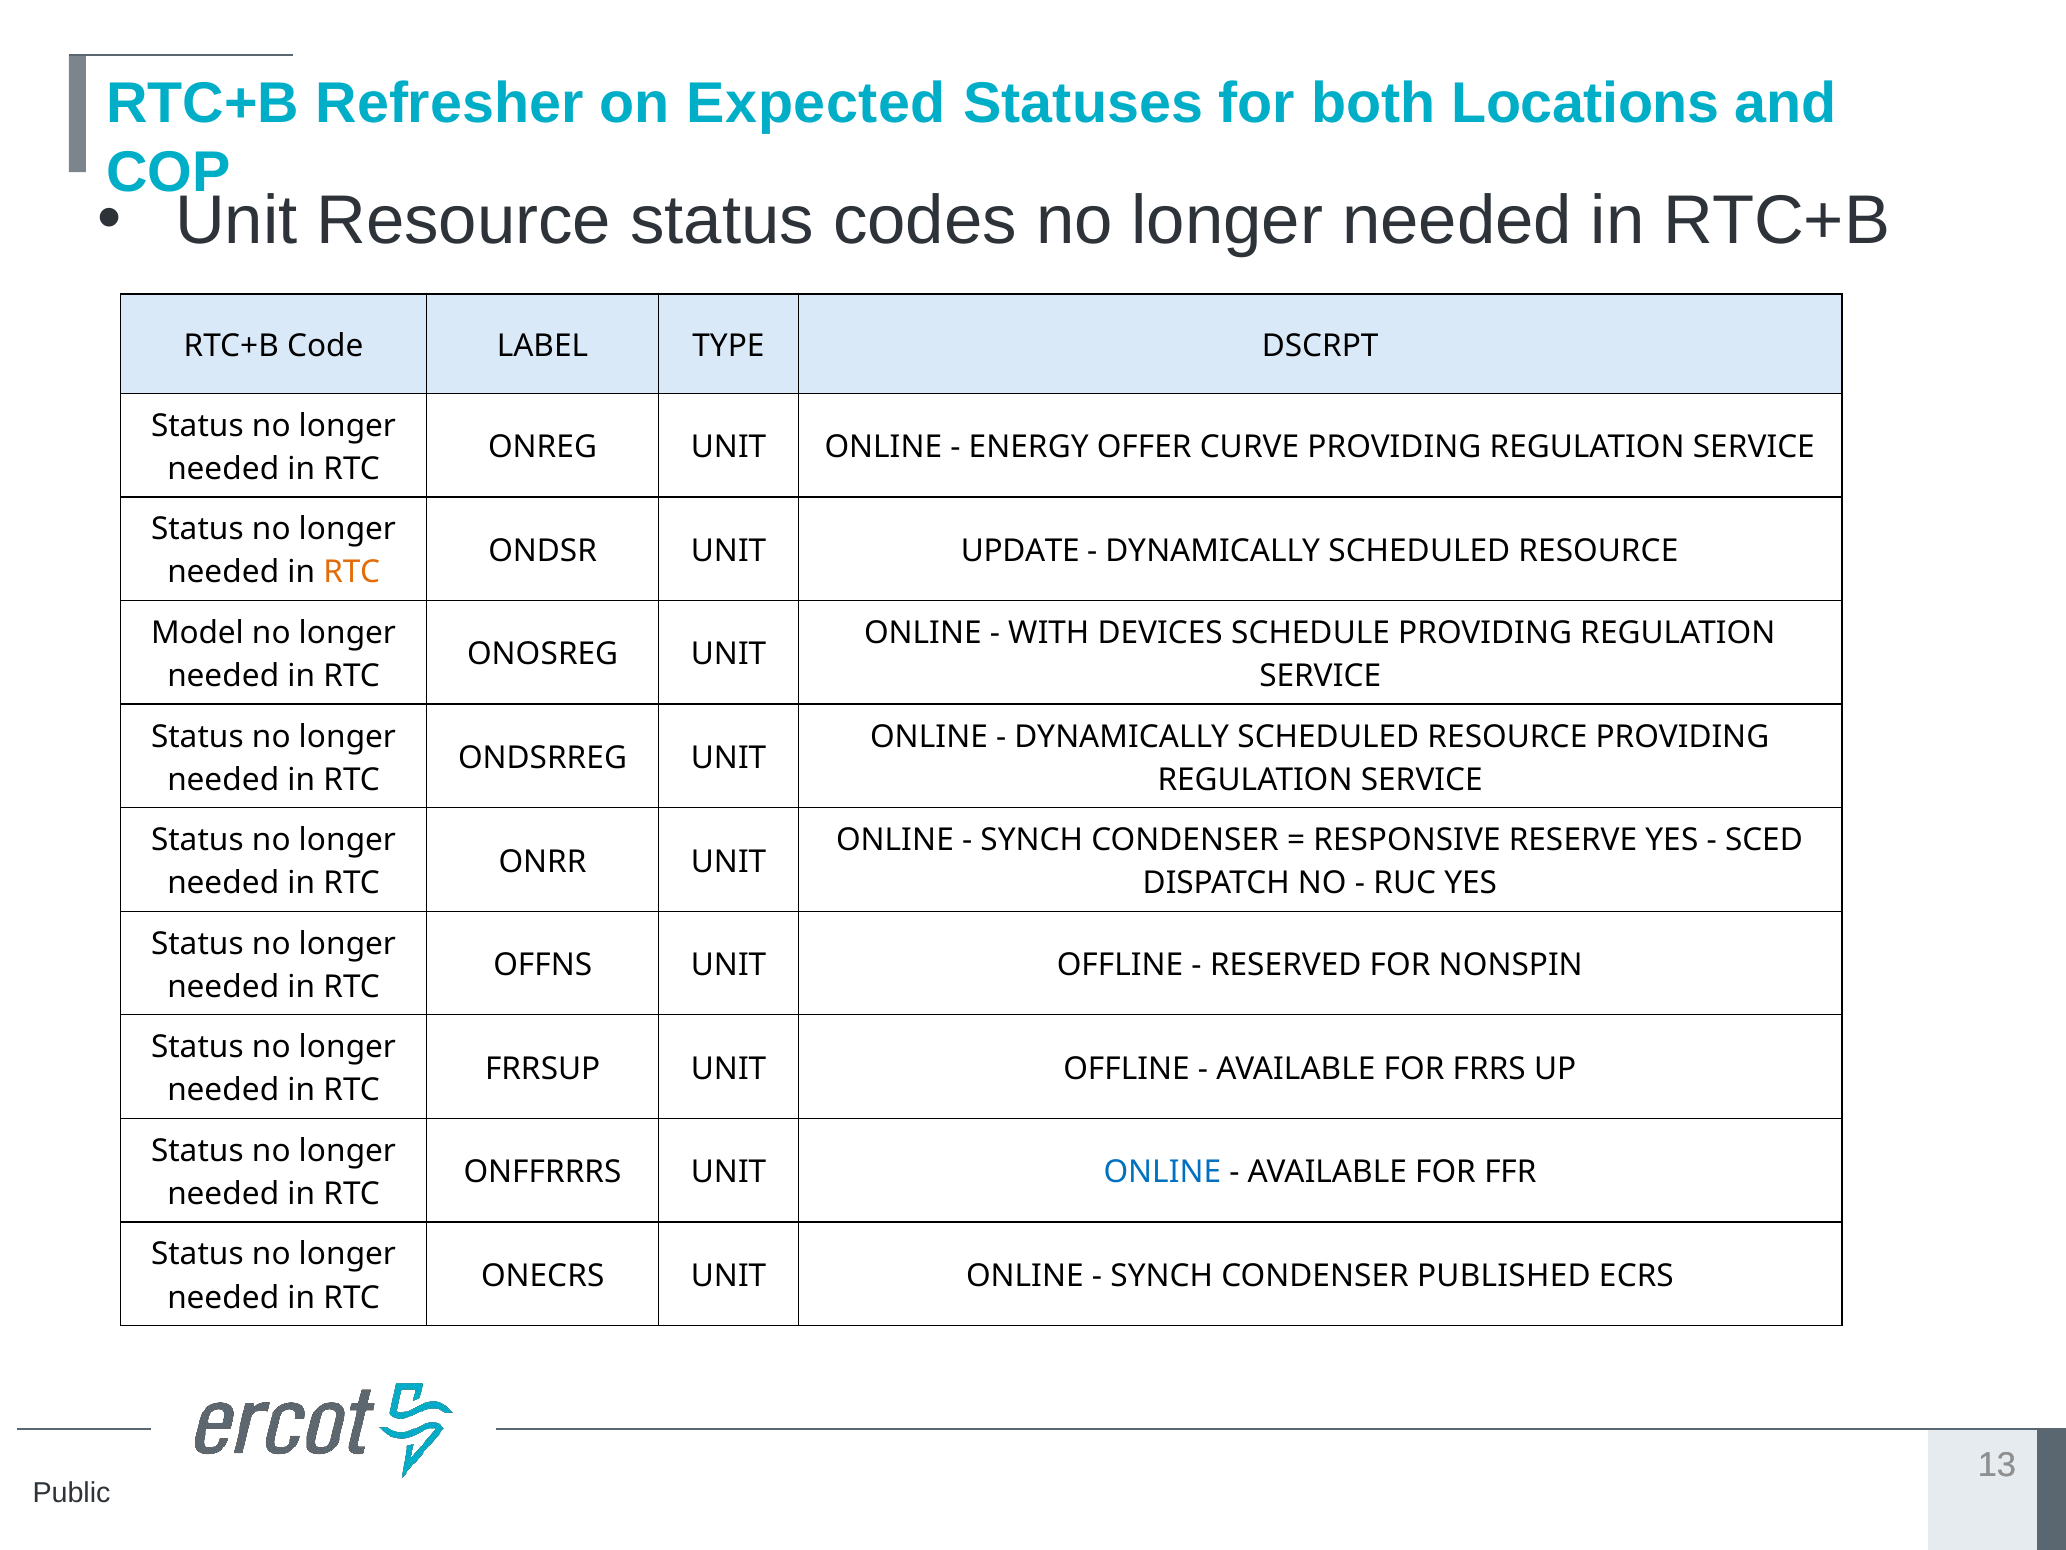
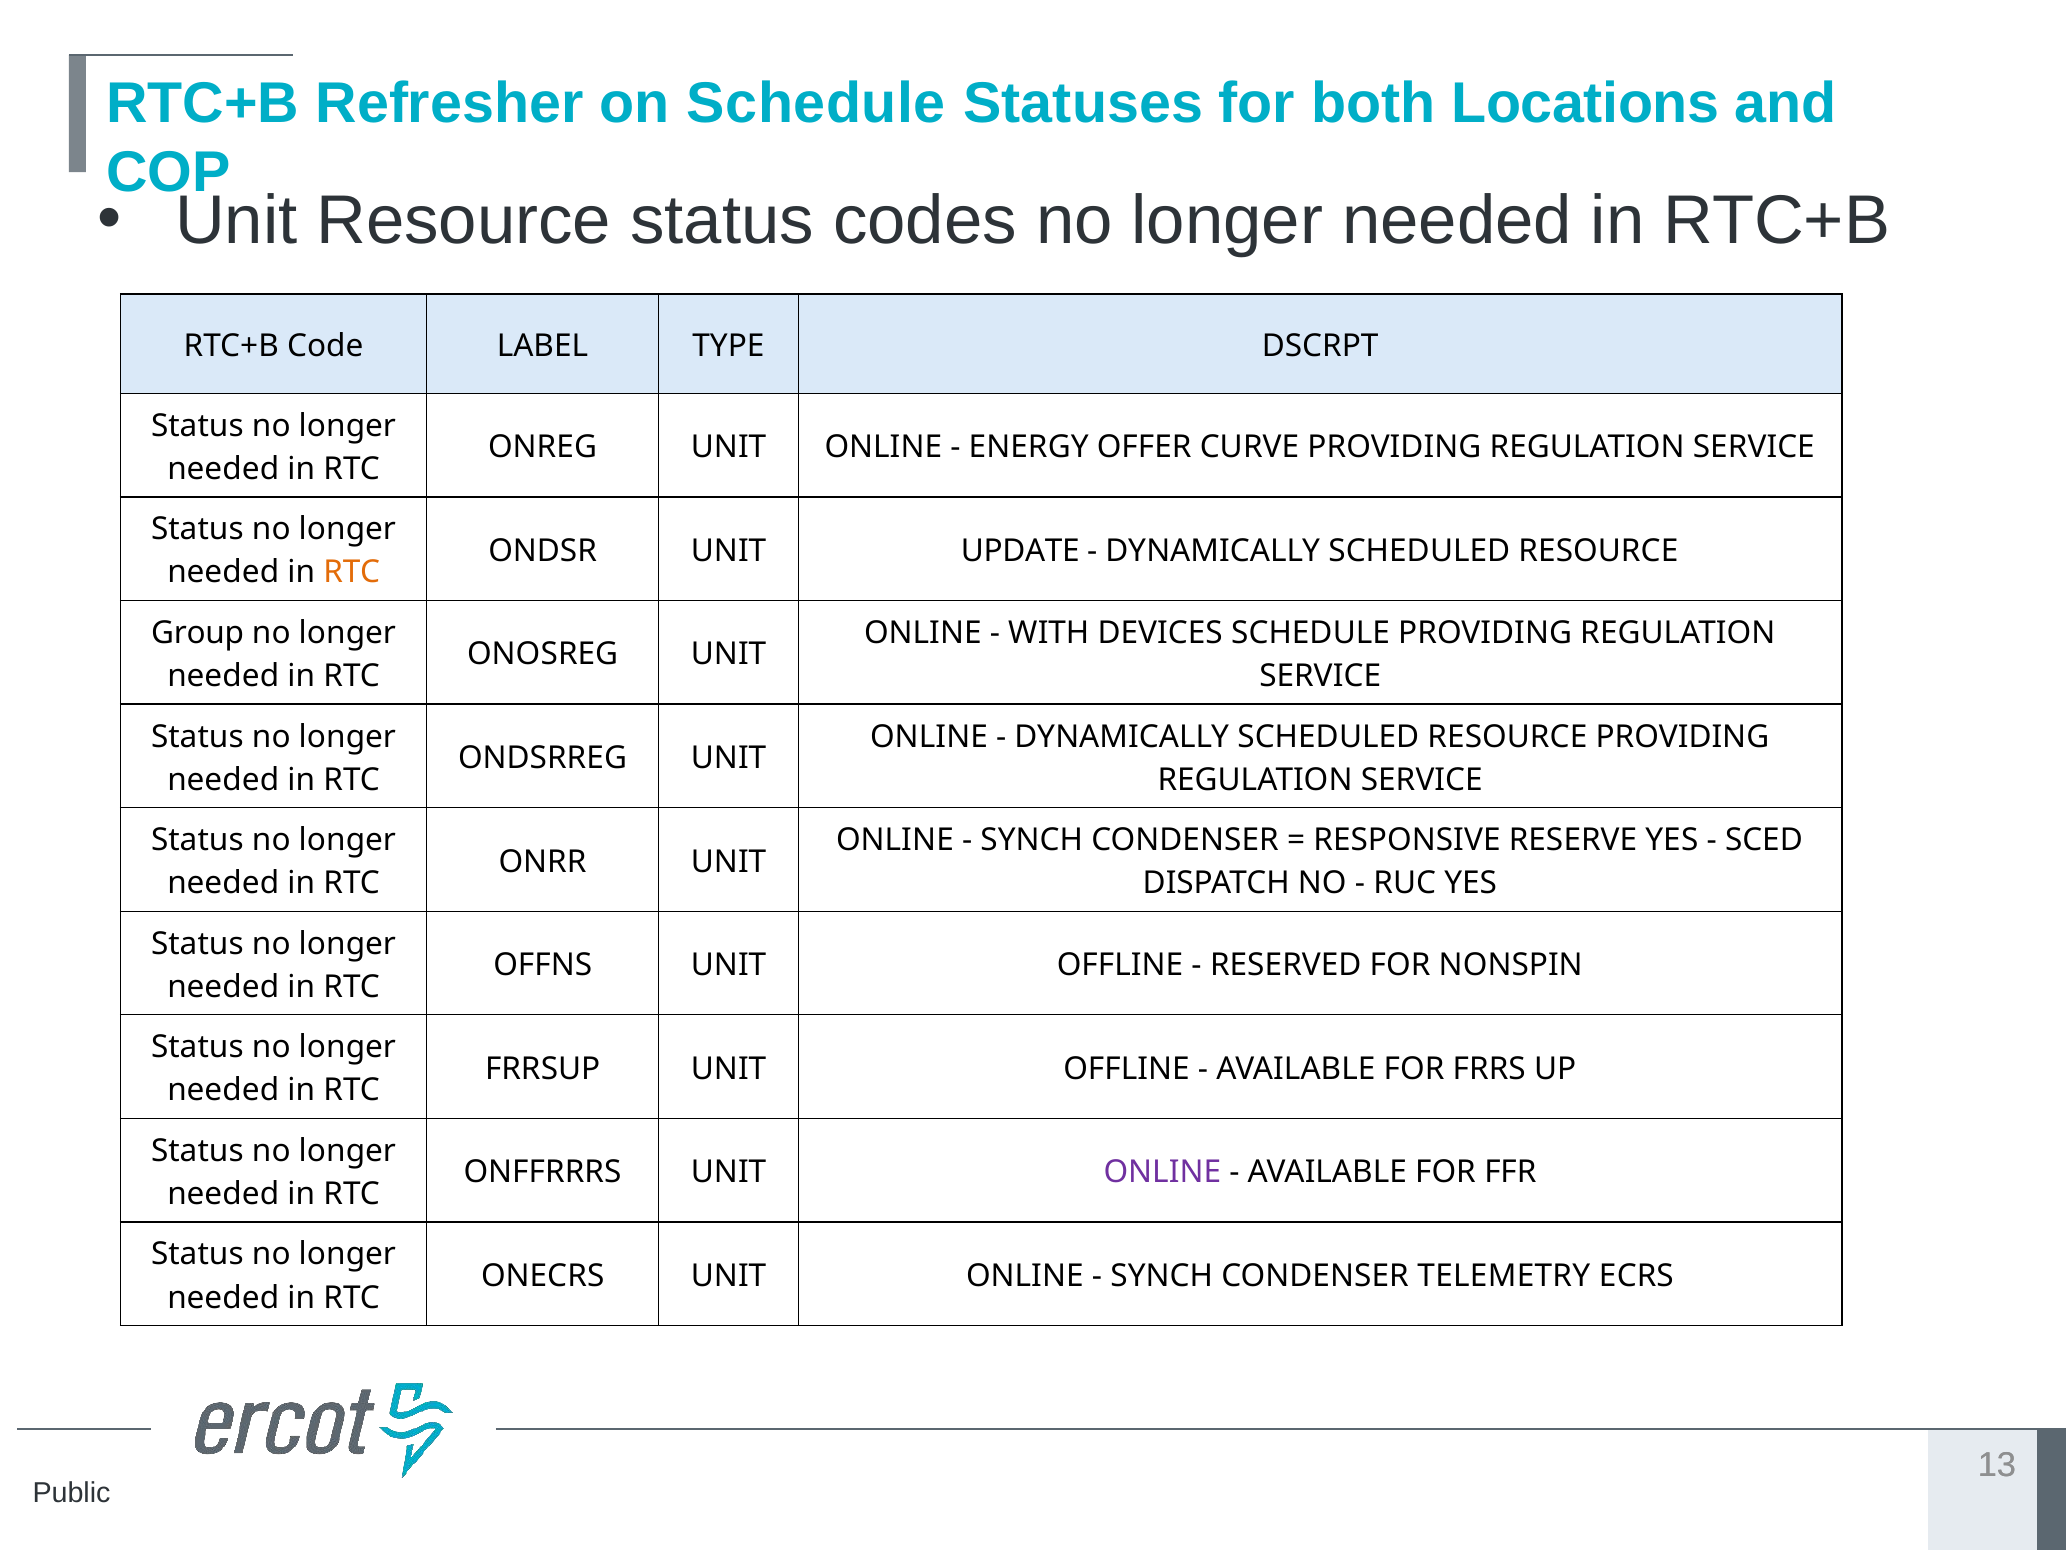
on Expected: Expected -> Schedule
Model: Model -> Group
ONLINE at (1162, 1172) colour: blue -> purple
PUBLISHED: PUBLISHED -> TELEMETRY
